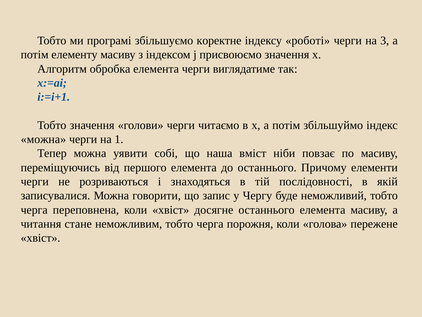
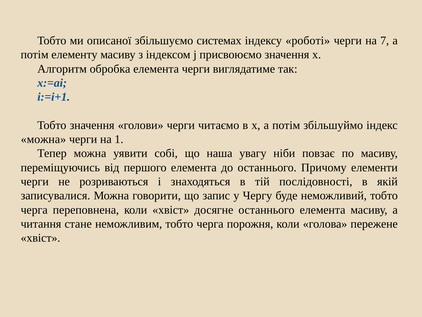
програмі: програмі -> описаної
коректне: коректне -> системах
3: 3 -> 7
вміст: вміст -> увагу
